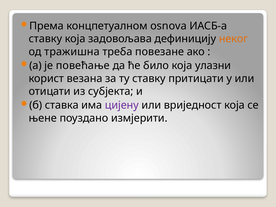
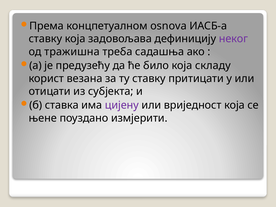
неког colour: orange -> purple
повезане: повезане -> садашња
повећање: повећање -> предузећу
улазни: улазни -> складу
